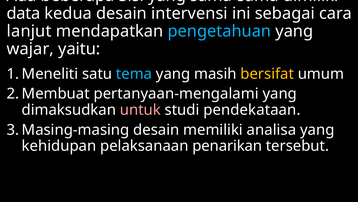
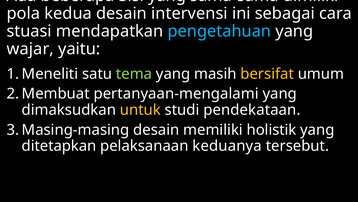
data: data -> pola
lanjut: lanjut -> stuasi
tema colour: light blue -> light green
untuk colour: pink -> yellow
analisa: analisa -> holistik
kehidupan: kehidupan -> ditetapkan
penarikan: penarikan -> keduanya
